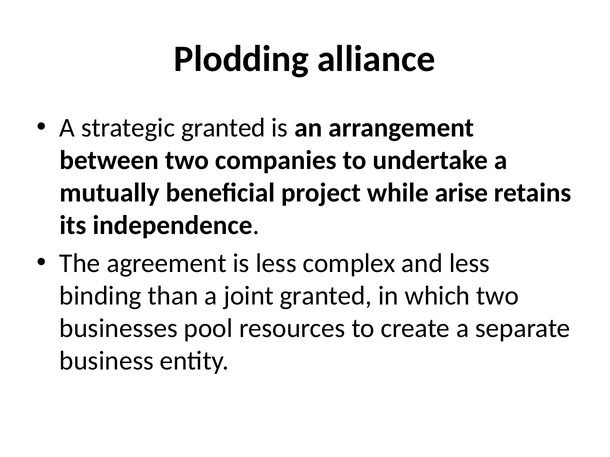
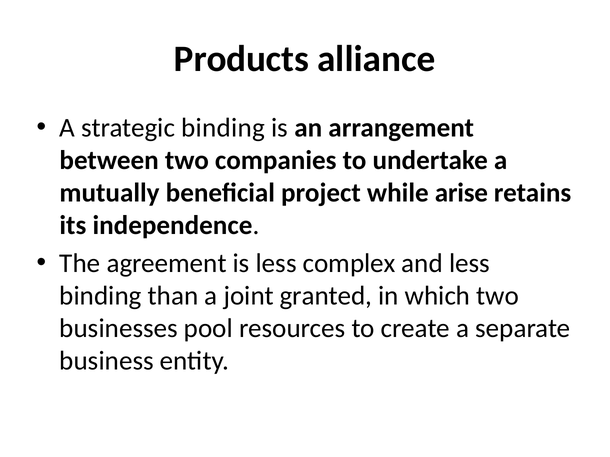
Plodding: Plodding -> Products
strategic granted: granted -> binding
